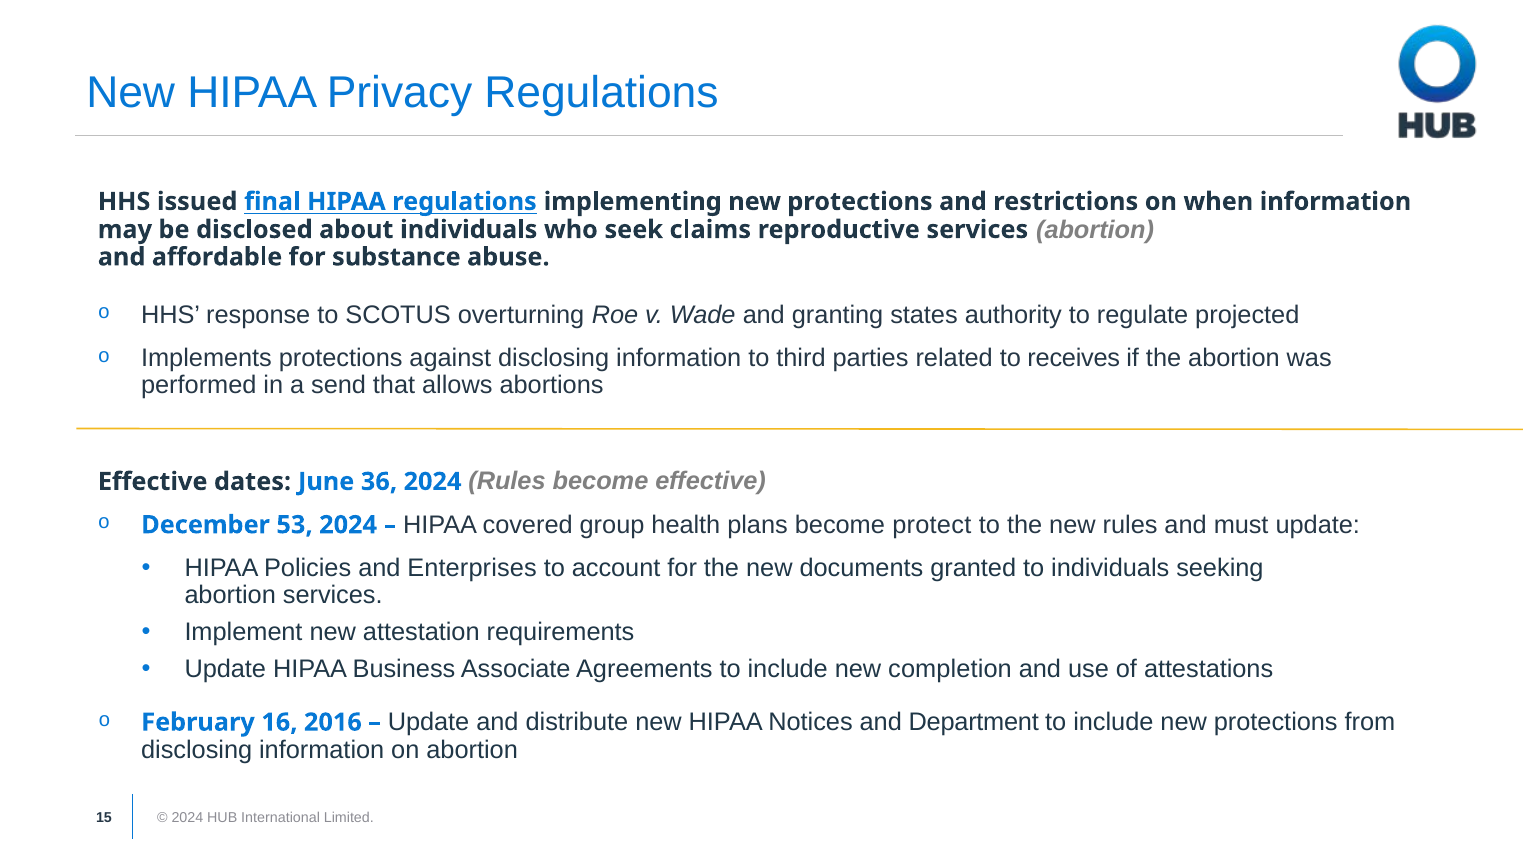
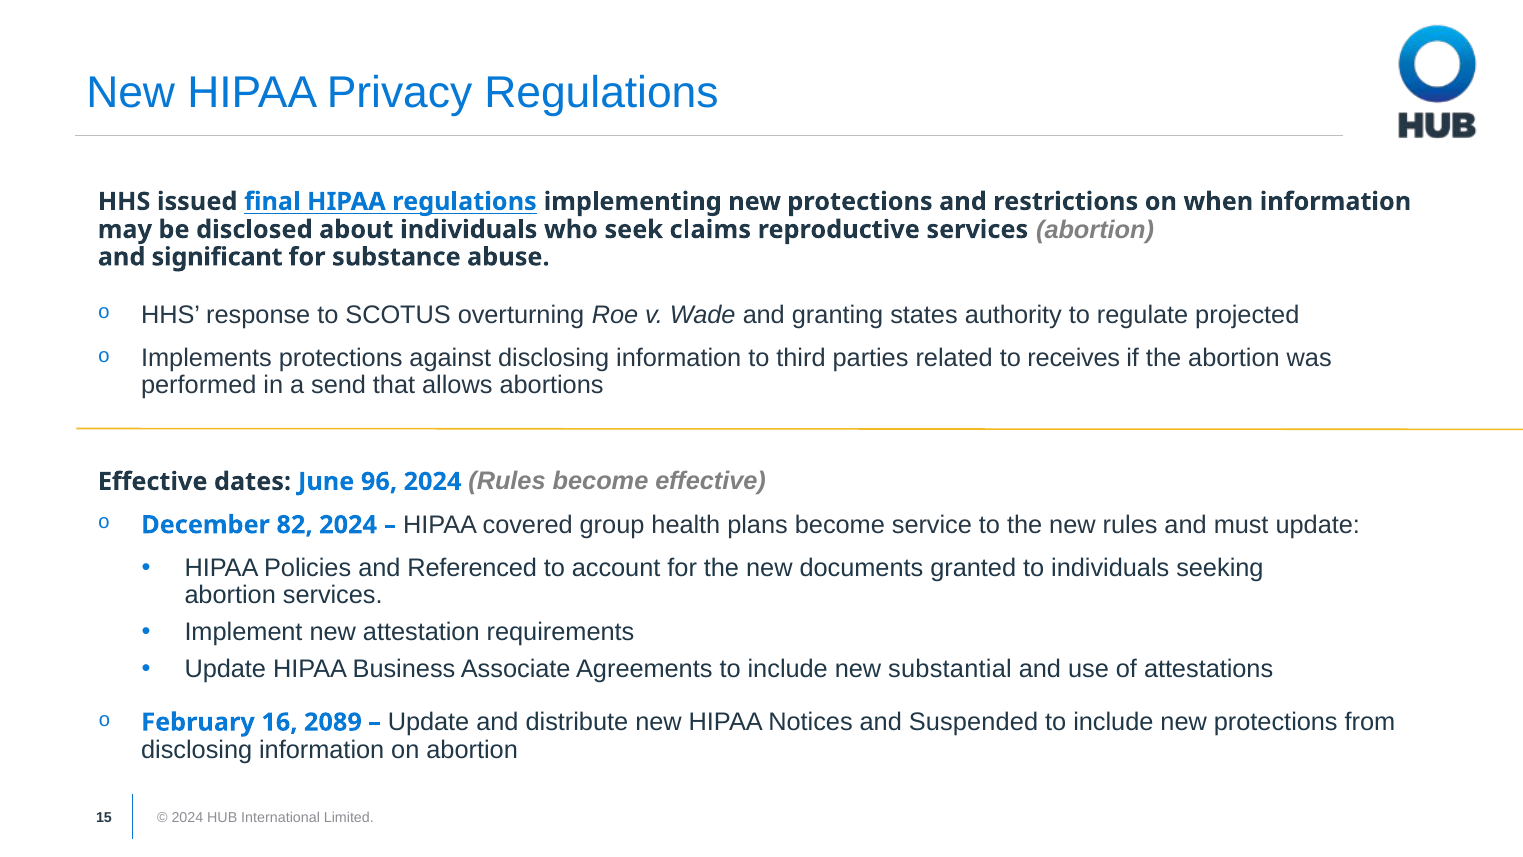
affordable: affordable -> significant
36: 36 -> 96
53: 53 -> 82
protect: protect -> service
Enterprises: Enterprises -> Referenced
completion: completion -> substantial
2016: 2016 -> 2089
Department: Department -> Suspended
